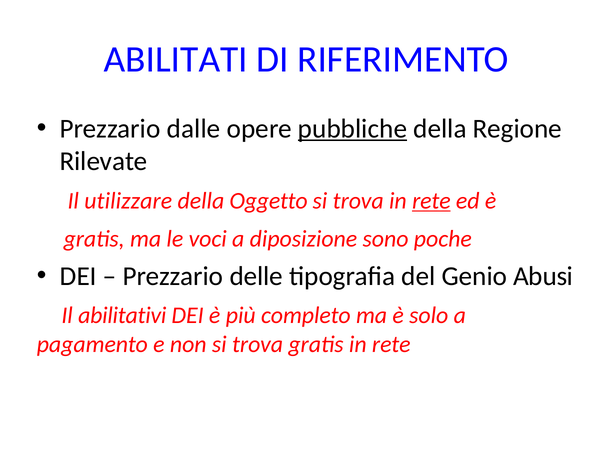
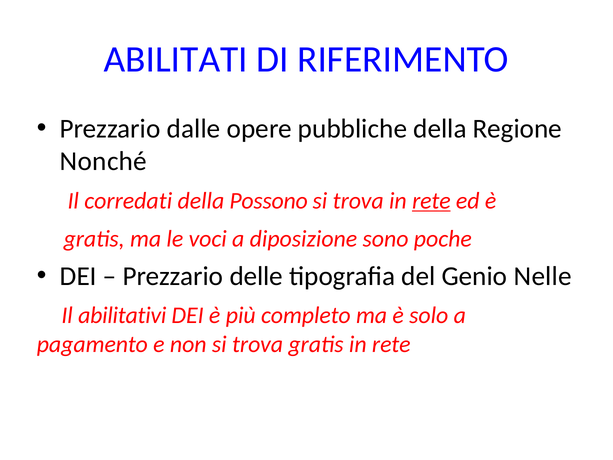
pubbliche underline: present -> none
Rilevate: Rilevate -> Nonché
utilizzare: utilizzare -> corredati
Oggetto: Oggetto -> Possono
Abusi: Abusi -> Nelle
